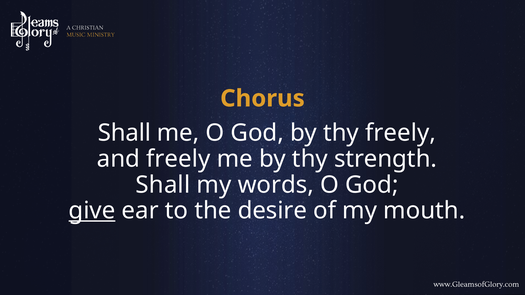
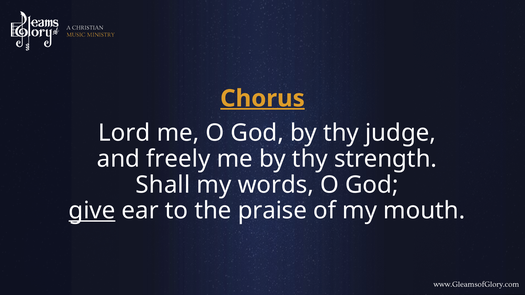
Chorus underline: none -> present
Shall at (124, 133): Shall -> Lord
thy freely: freely -> judge
desire: desire -> praise
